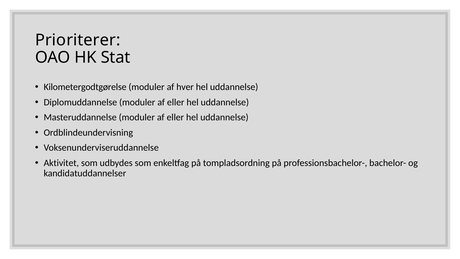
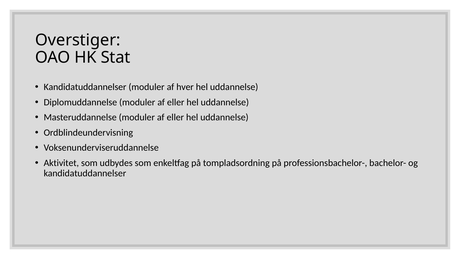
Prioriterer: Prioriterer -> Overstiger
Kilometergodtgørelse at (85, 87): Kilometergodtgørelse -> Kandidatuddannelser
